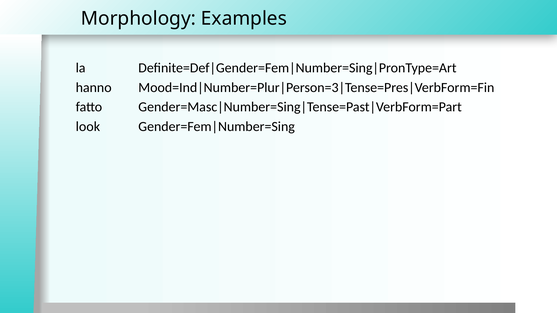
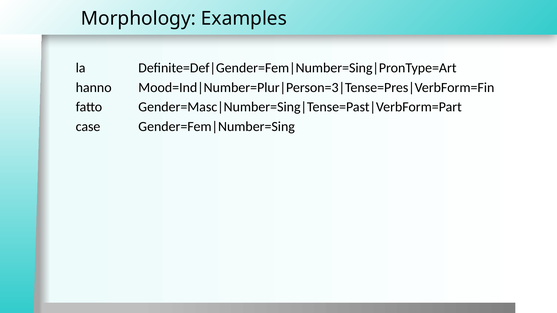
look: look -> case
